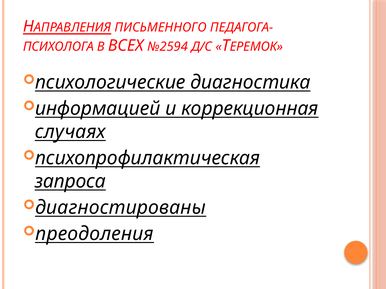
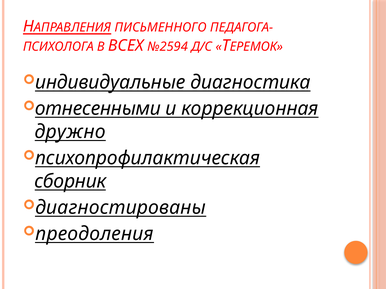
психологические: психологические -> индивидуальные
информацией: информацией -> отнесенными
случаях: случаях -> дружно
запроса: запроса -> сборник
